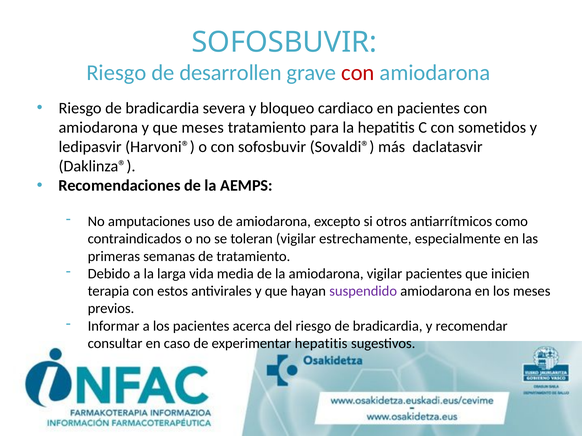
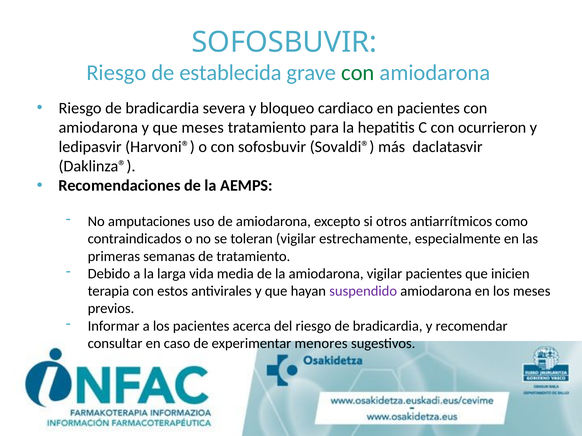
desarrollen: desarrollen -> establecida
con at (358, 73) colour: red -> green
sometidos: sometidos -> ocurrieron
experimentar hepatitis: hepatitis -> menores
